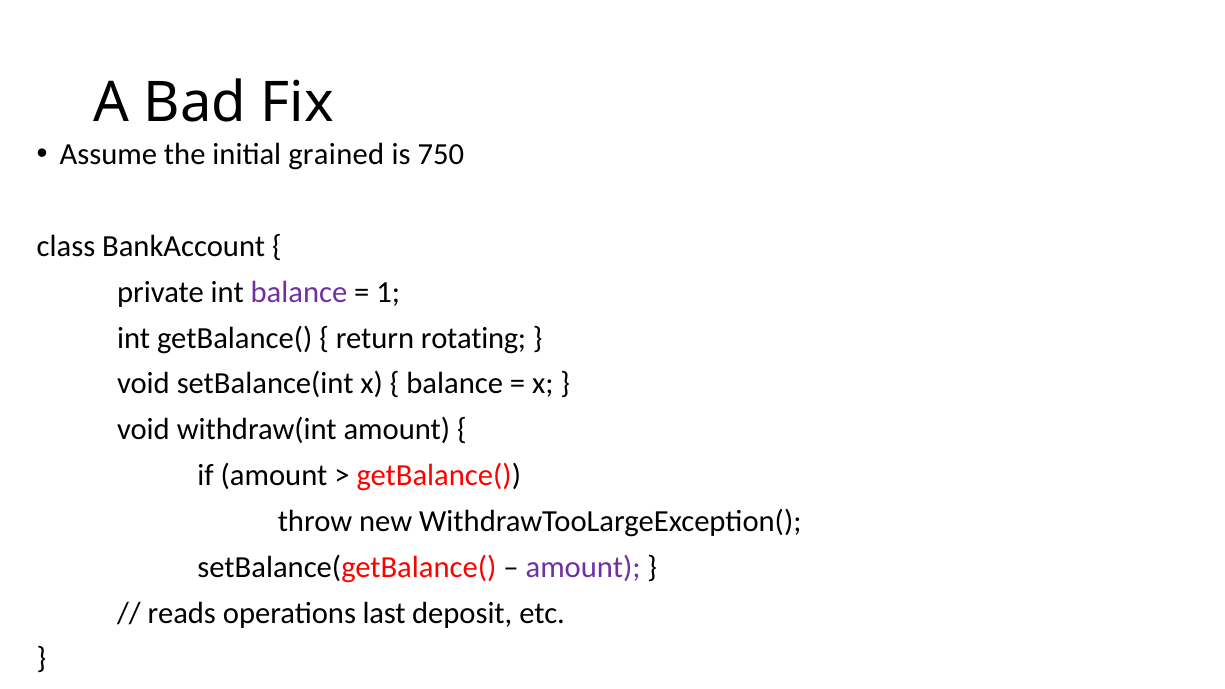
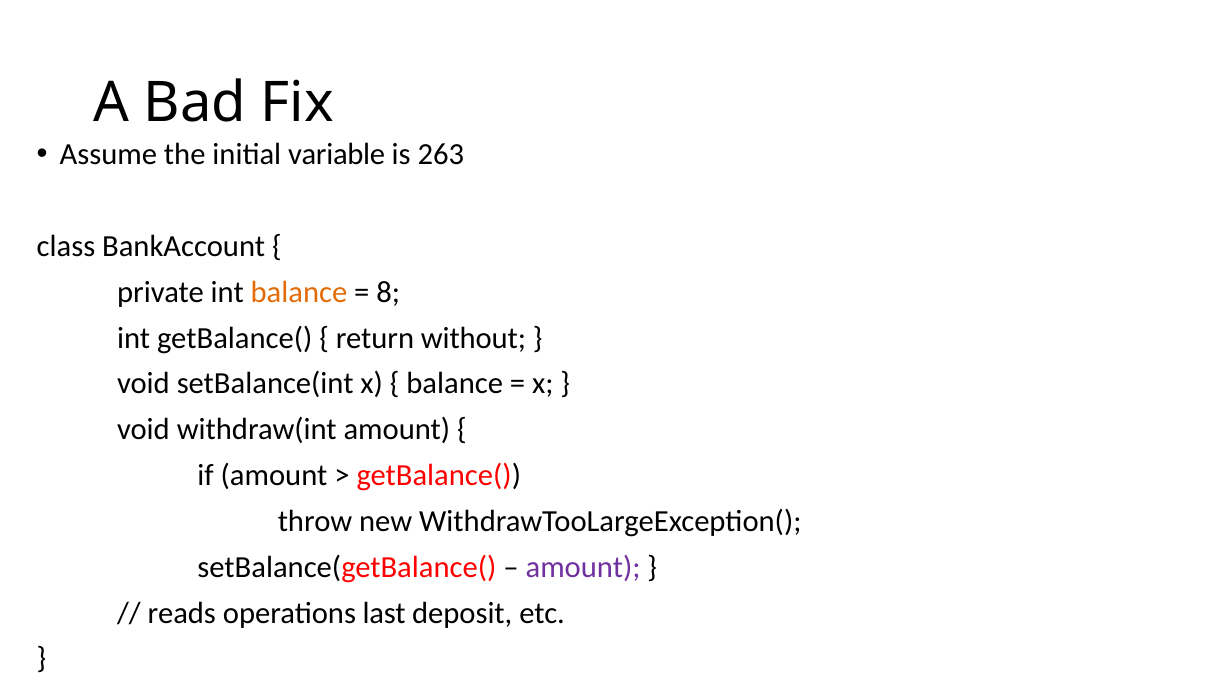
grained: grained -> variable
750: 750 -> 263
balance at (299, 292) colour: purple -> orange
1: 1 -> 8
rotating: rotating -> without
